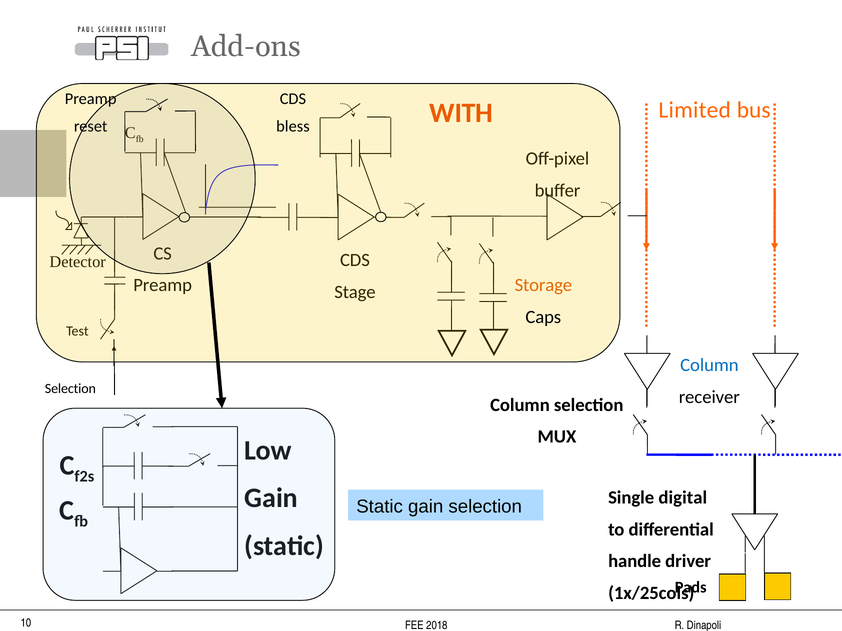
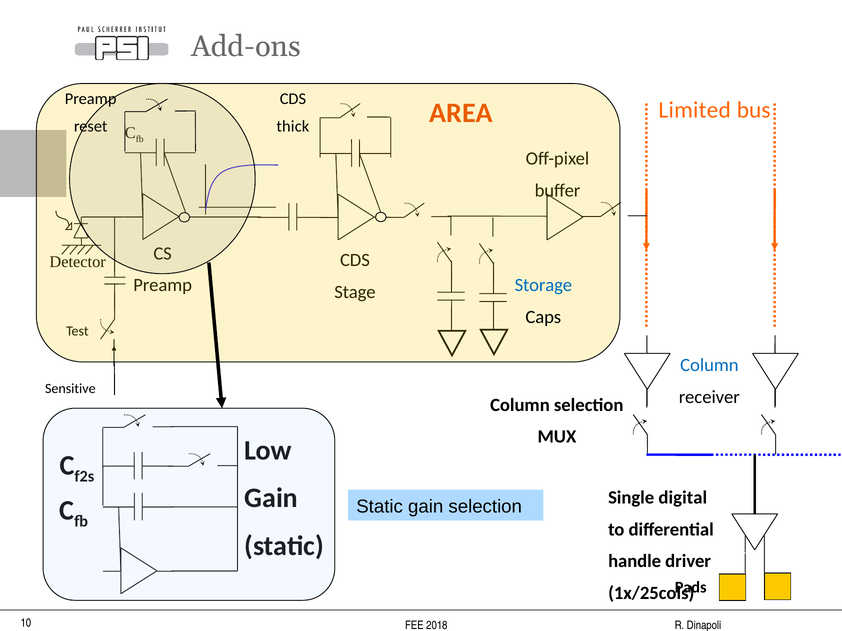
WITH: WITH -> AREA
bless: bless -> thick
Storage colour: orange -> blue
Selection at (70, 389): Selection -> Sensitive
